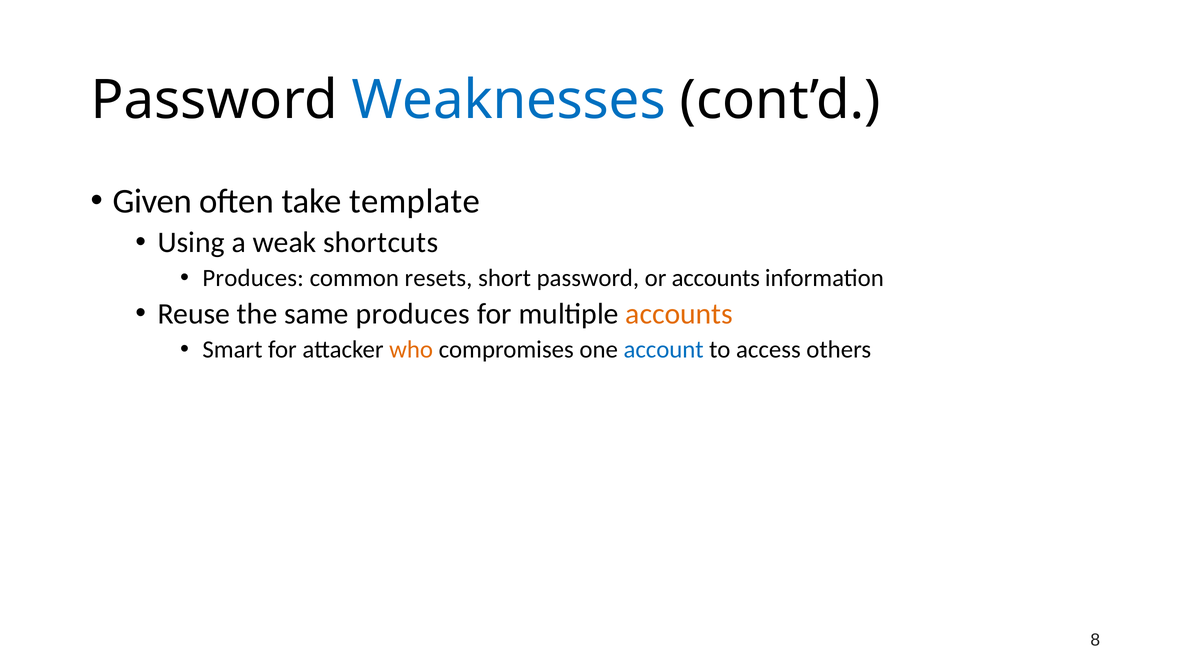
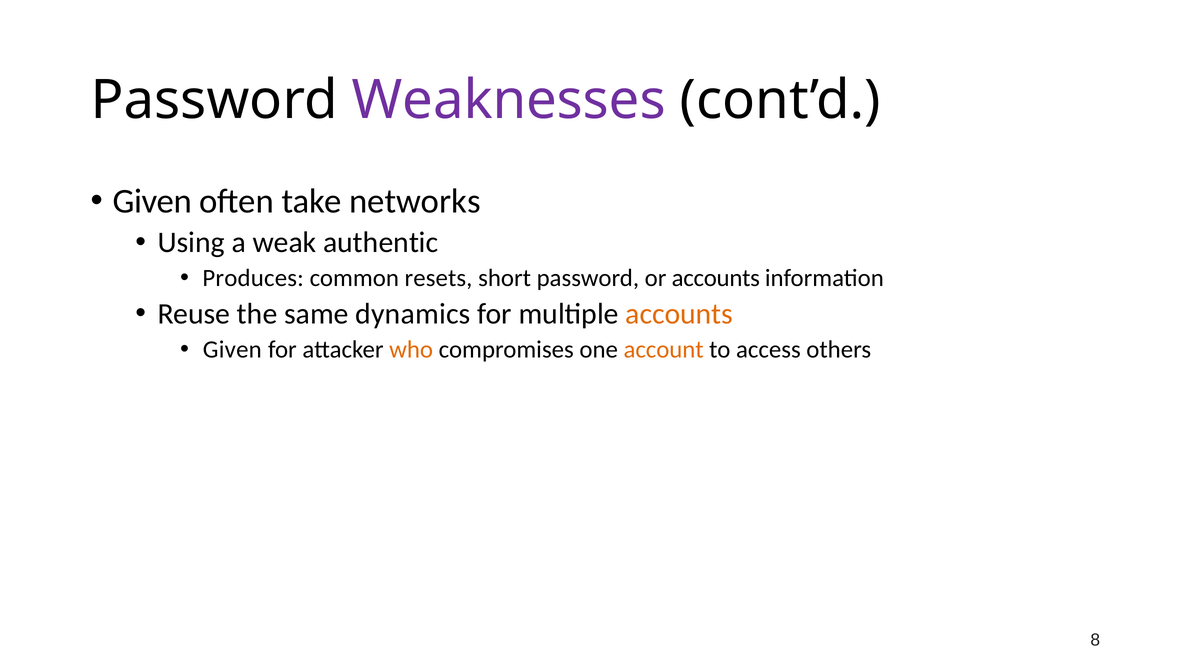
Weaknesses colour: blue -> purple
template: template -> networks
shortcuts: shortcuts -> authentic
same produces: produces -> dynamics
Smart at (232, 349): Smart -> Given
account colour: blue -> orange
